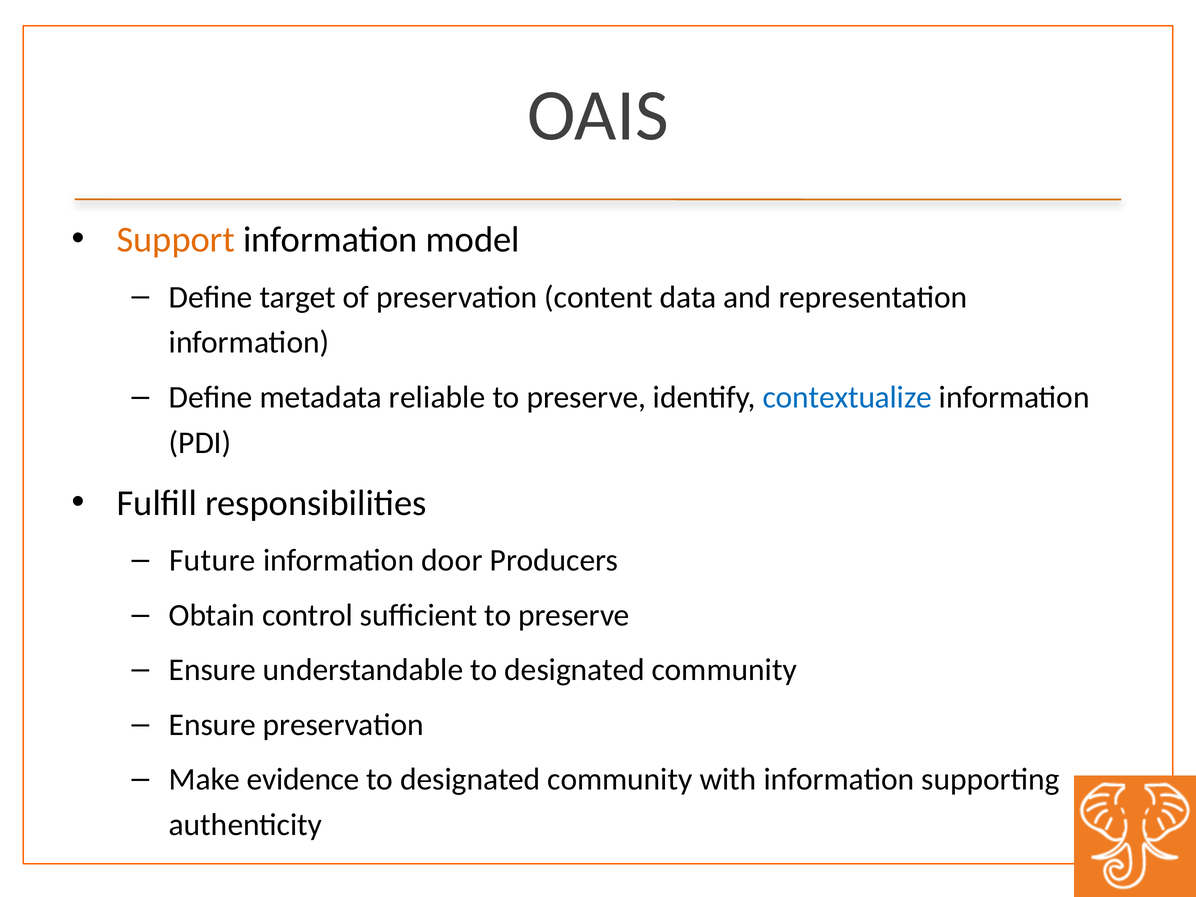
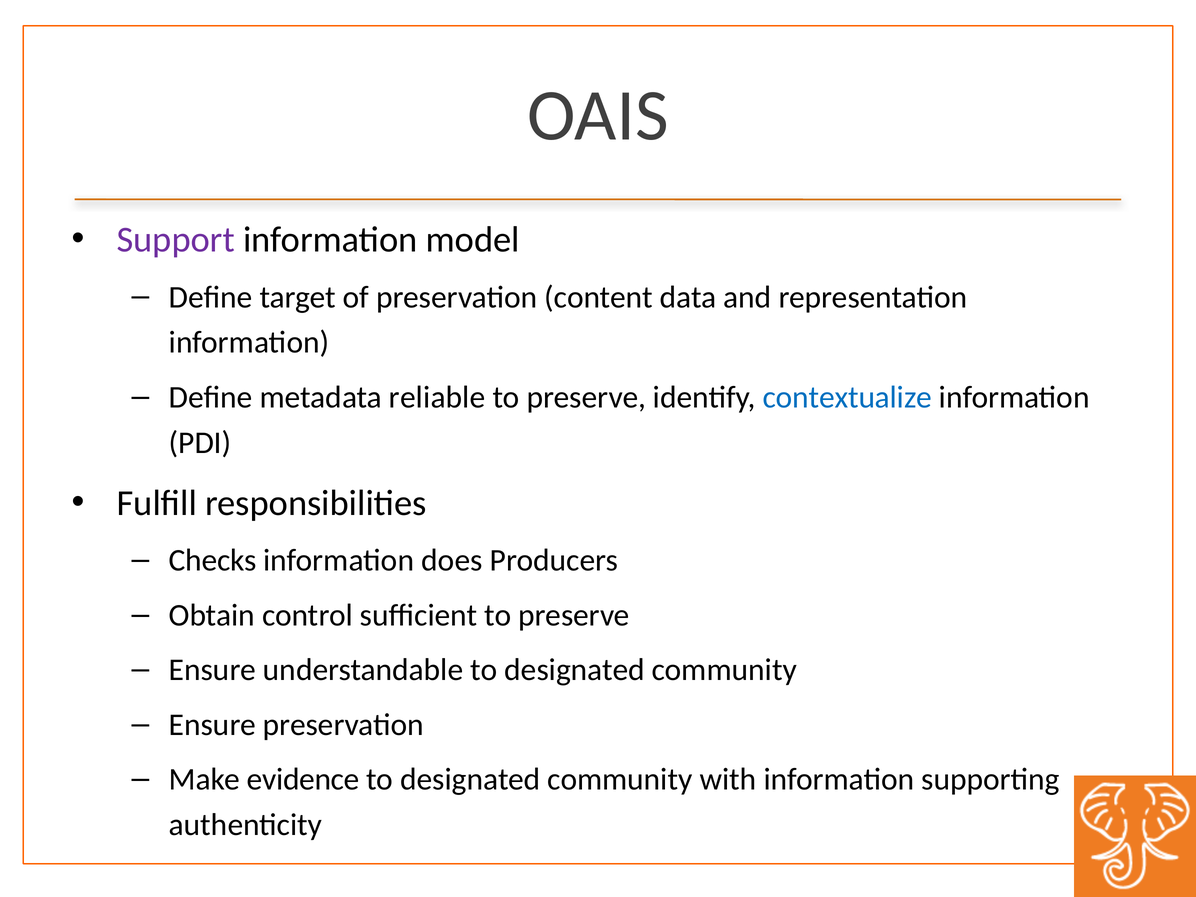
Support colour: orange -> purple
Future: Future -> Checks
door: door -> does
